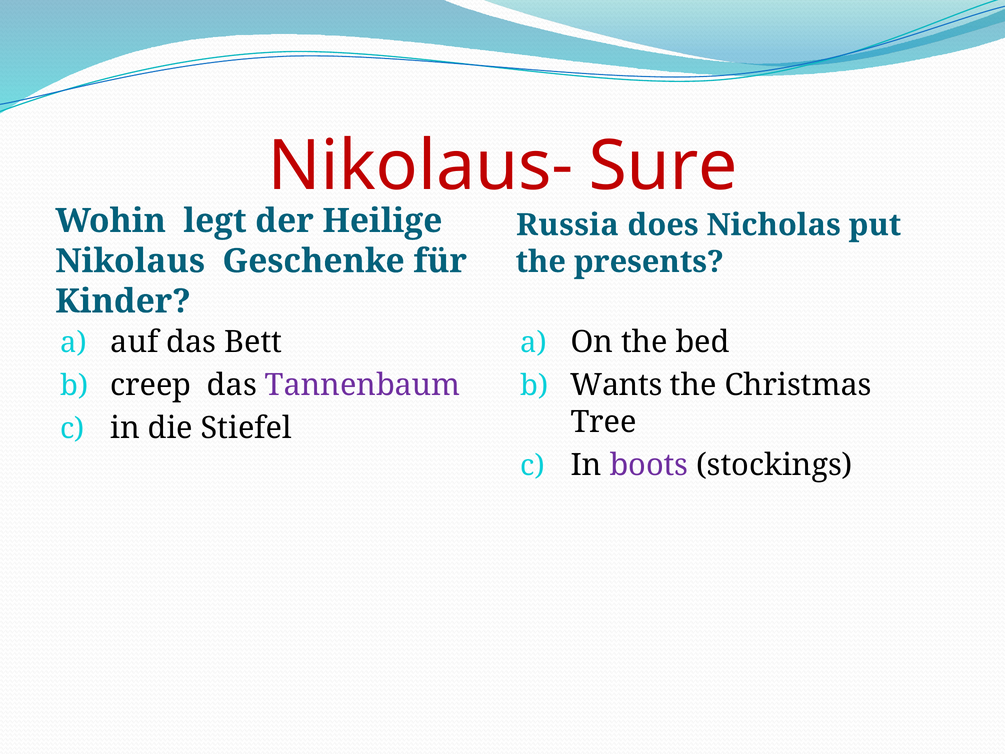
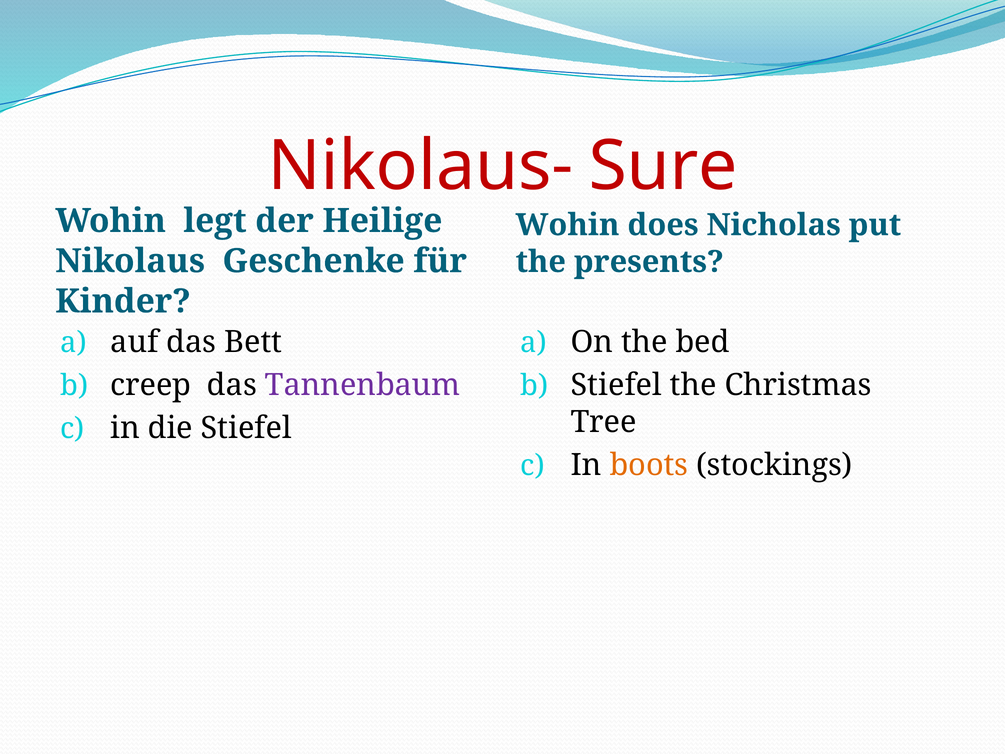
Russia at (567, 225): Russia -> Wohin
Wants at (616, 385): Wants -> Stiefel
boots colour: purple -> orange
